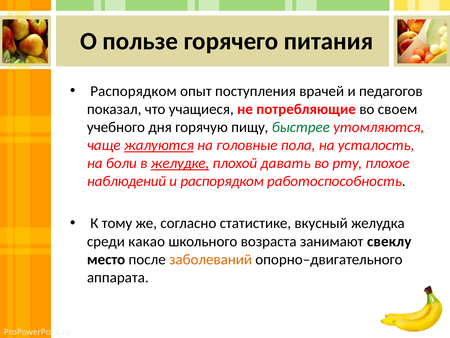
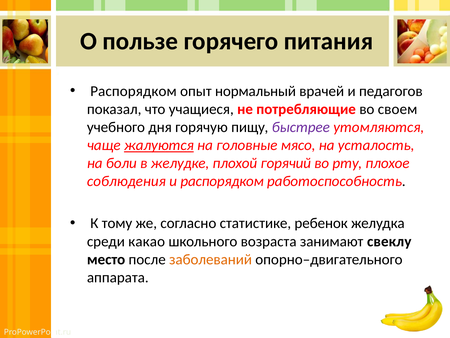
поступления: поступления -> нормальный
быстрее colour: green -> purple
пола: пола -> мясо
желудке underline: present -> none
давать: давать -> горячий
наблюдений: наблюдений -> соблюдения
вкусный: вкусный -> ребенок
